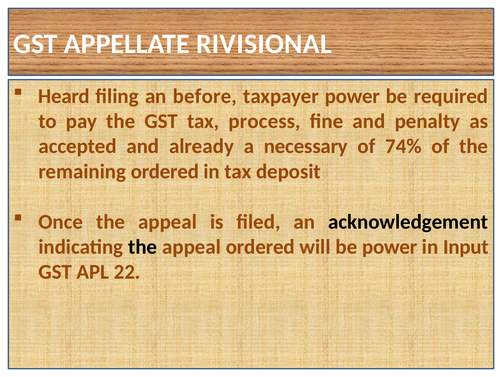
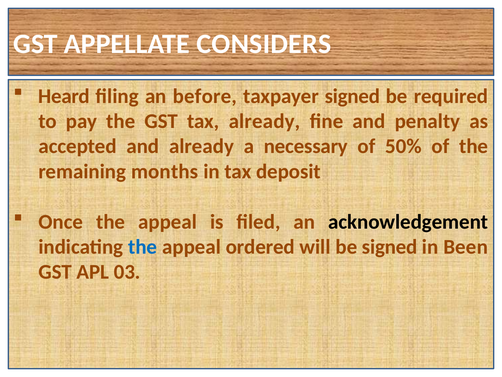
RIVISIONAL: RIVISIONAL -> CONSIDERS
taxpayer power: power -> signed
tax process: process -> already
74%: 74% -> 50%
remaining ordered: ordered -> months
the at (143, 247) colour: black -> blue
be power: power -> signed
Input: Input -> Been
22: 22 -> 03
